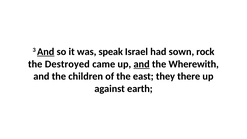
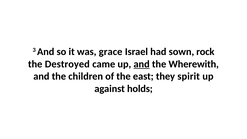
And at (46, 52) underline: present -> none
speak: speak -> grace
there: there -> spirit
earth: earth -> holds
